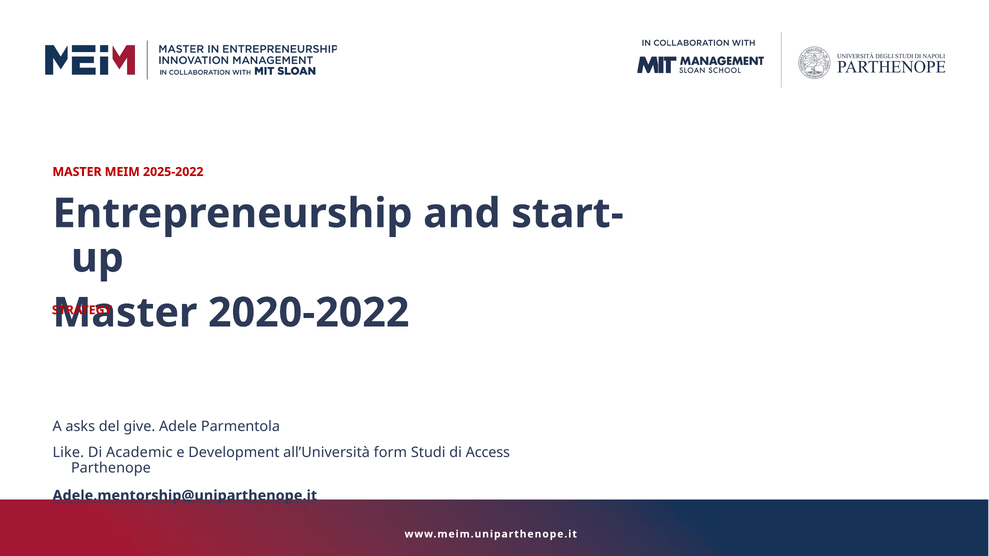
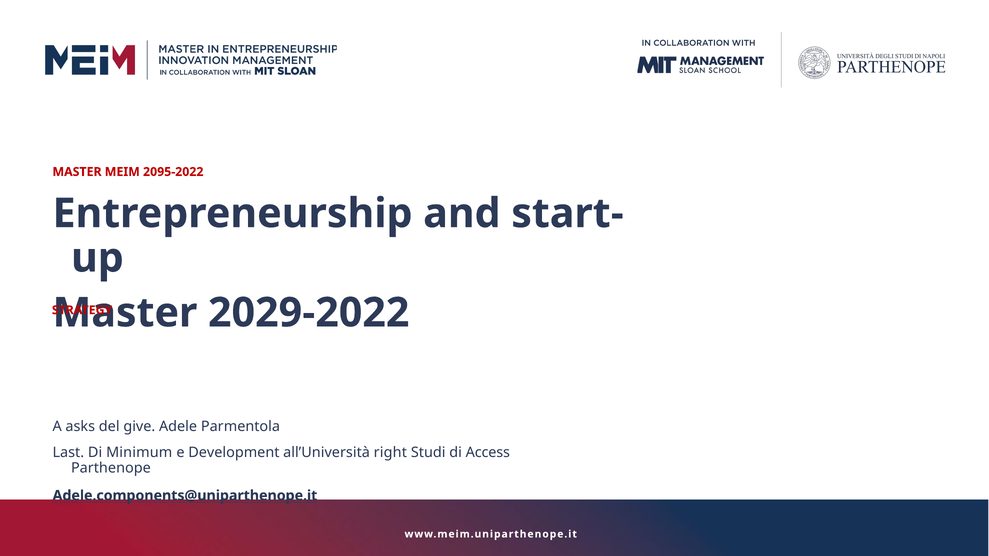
2025-2022: 2025-2022 -> 2095-2022
2020-2022: 2020-2022 -> 2029-2022
Like: Like -> Last
Academic: Academic -> Minimum
form: form -> right
Adele.mentorship@uniparthenope.it: Adele.mentorship@uniparthenope.it -> Adele.components@uniparthenope.it
